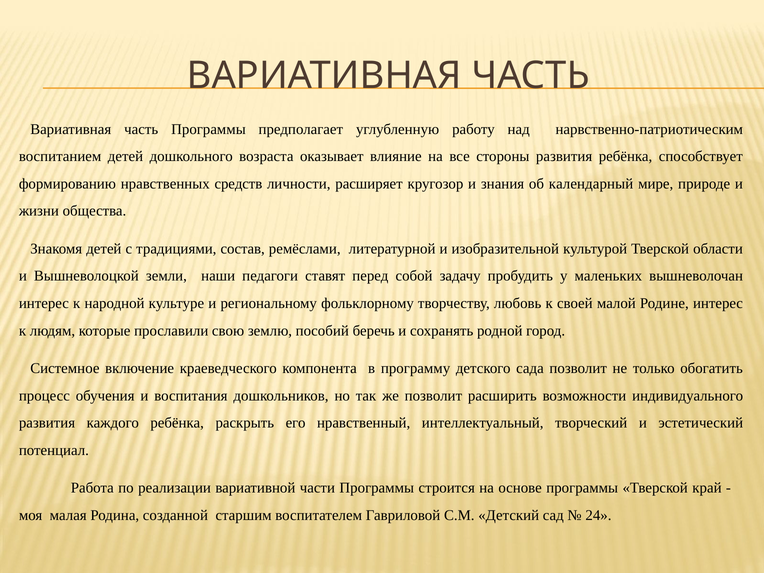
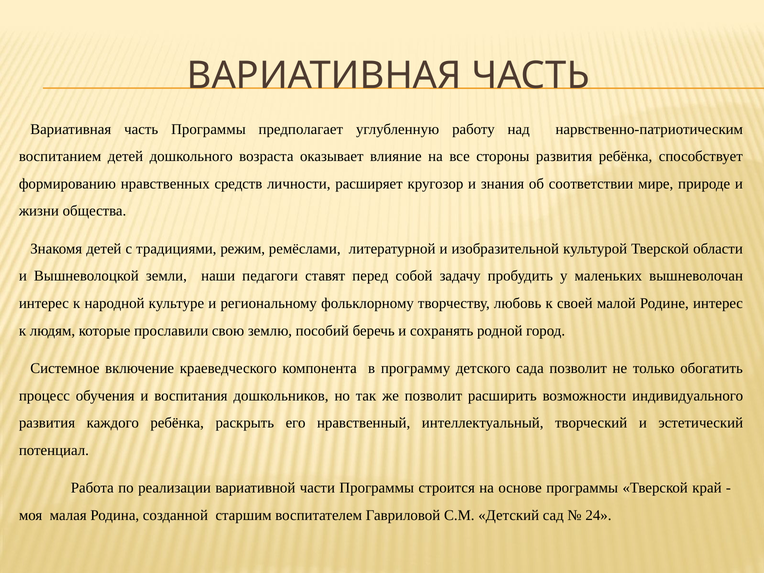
календарный: календарный -> соответствии
состав: состав -> режим
